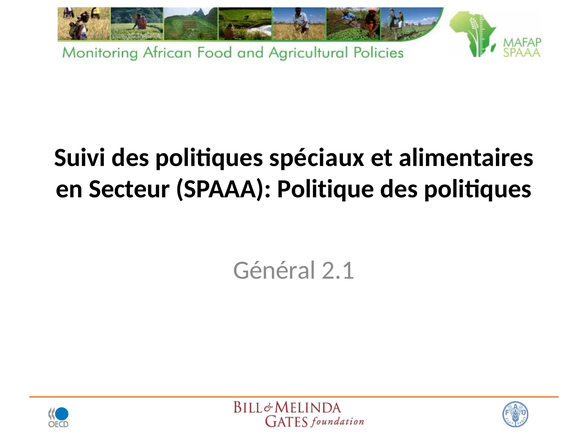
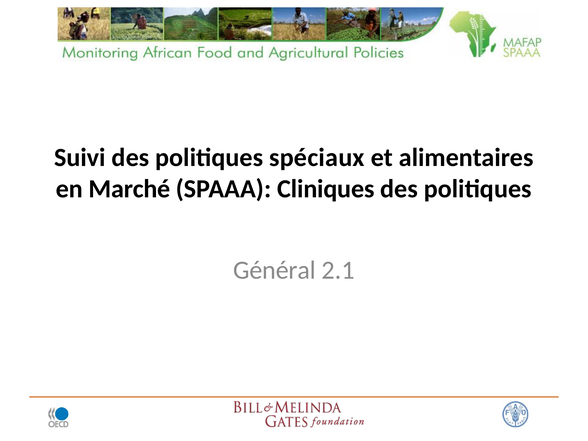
Secteur: Secteur -> Marché
Politique: Politique -> Cliniques
